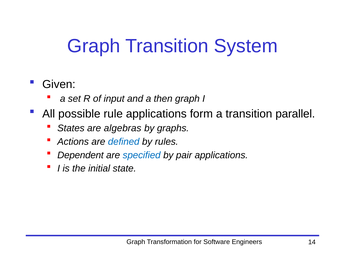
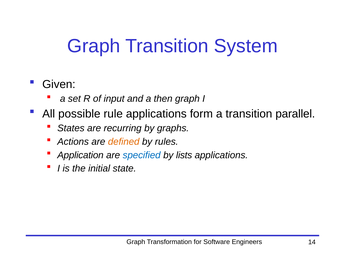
algebras: algebras -> recurring
defined colour: blue -> orange
Dependent: Dependent -> Application
pair: pair -> lists
